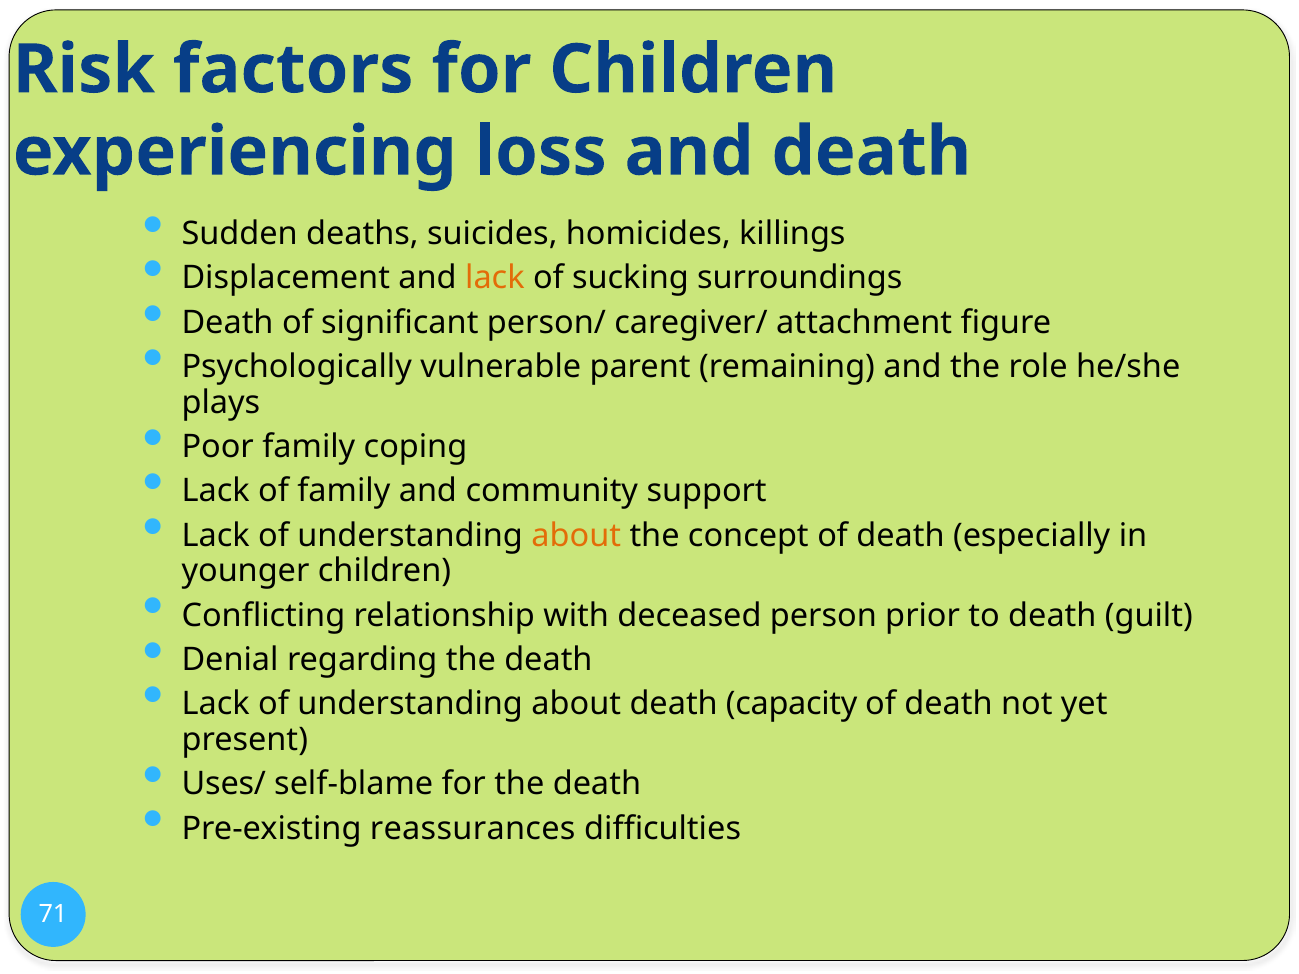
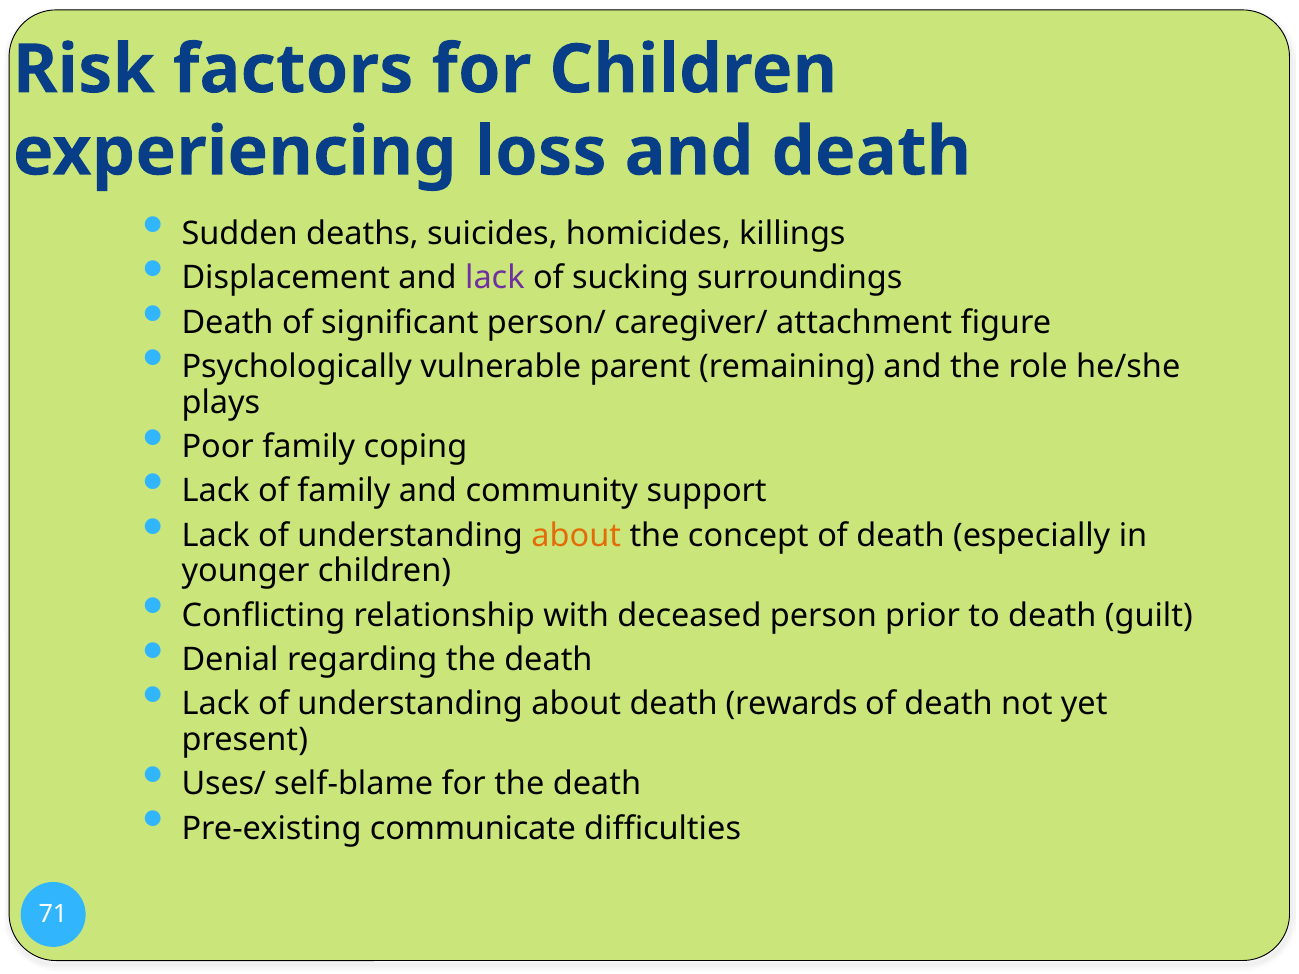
lack at (495, 278) colour: orange -> purple
capacity: capacity -> rewards
reassurances: reassurances -> communicate
